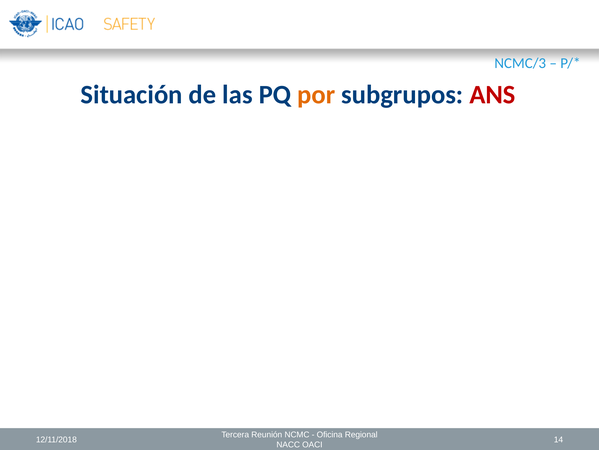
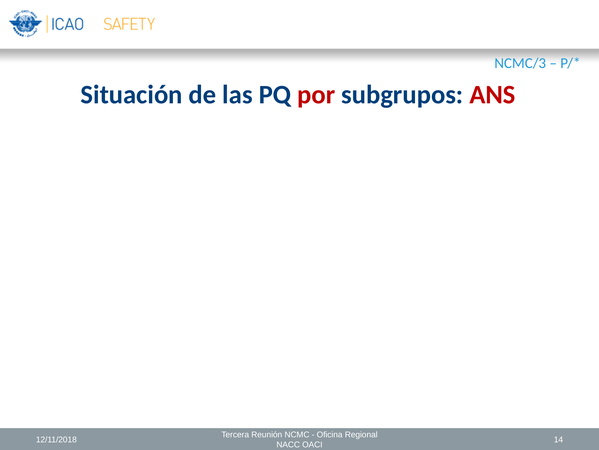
por colour: orange -> red
